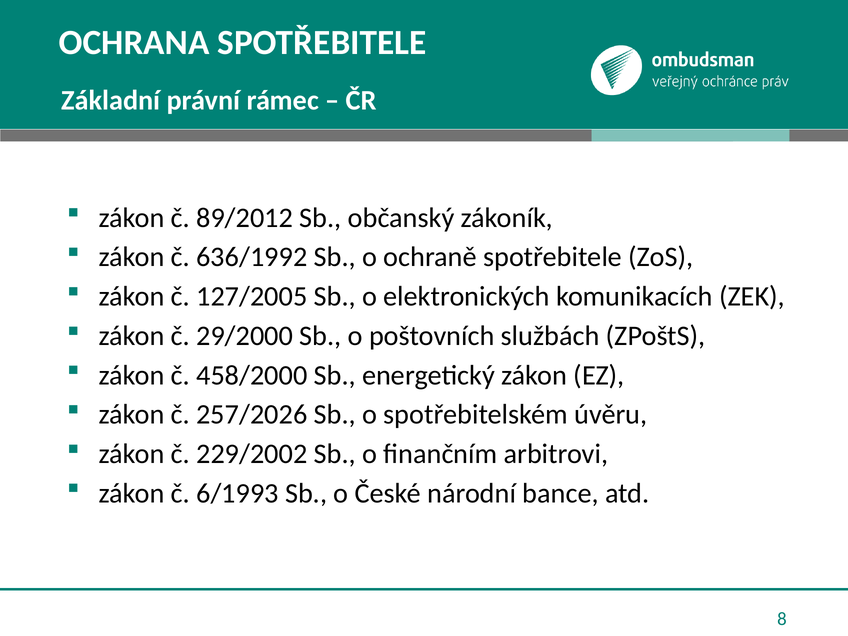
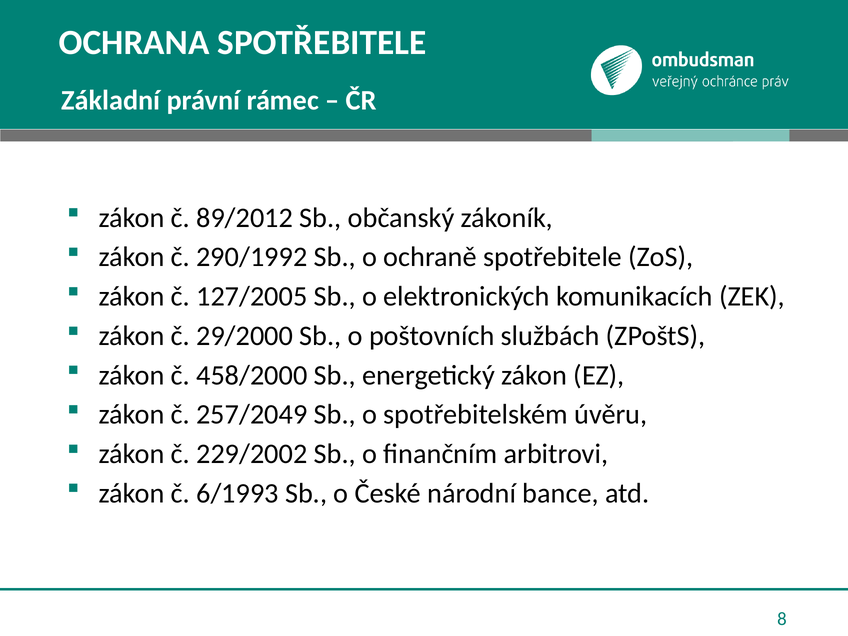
636/1992: 636/1992 -> 290/1992
257/2026: 257/2026 -> 257/2049
